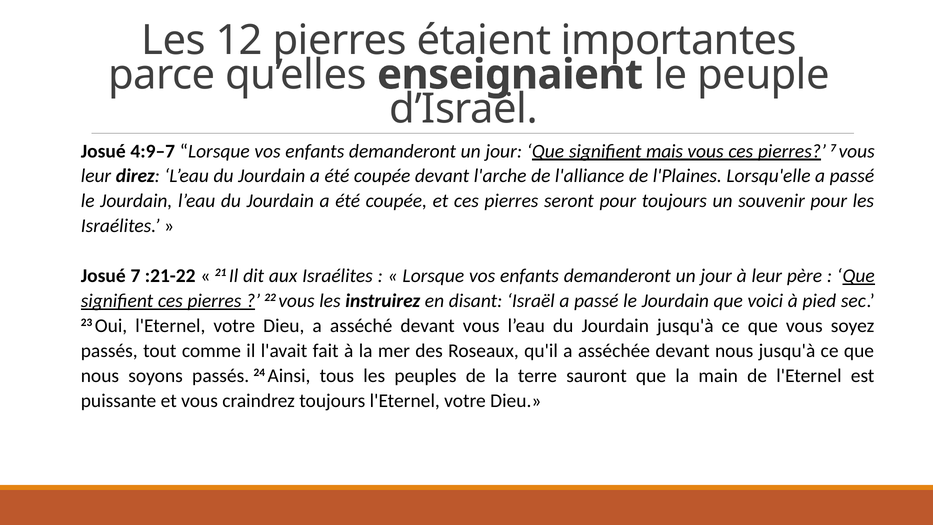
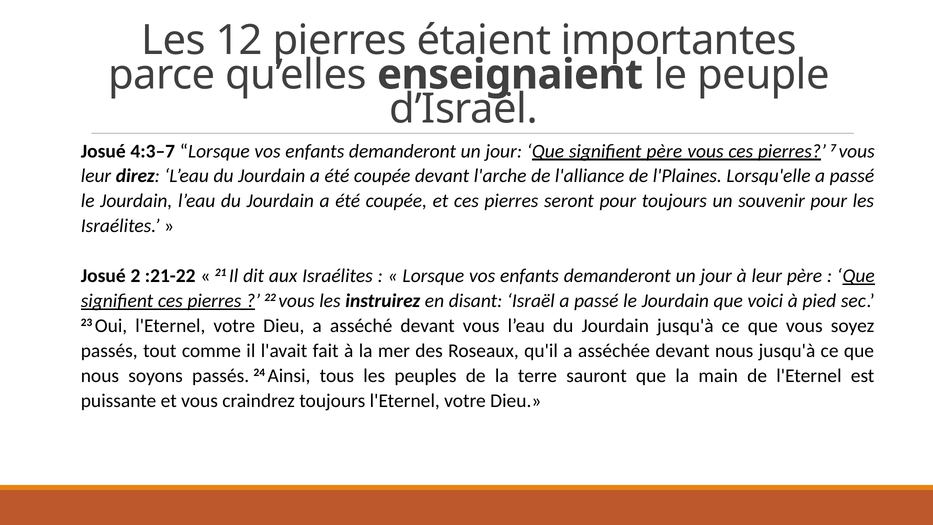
4:9–7: 4:9–7 -> 4:3–7
signifient mais: mais -> père
Josué 7: 7 -> 2
